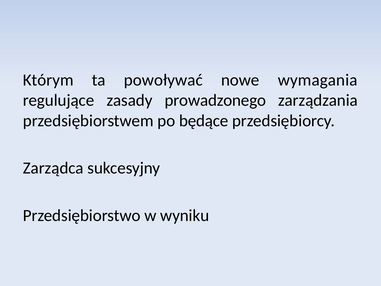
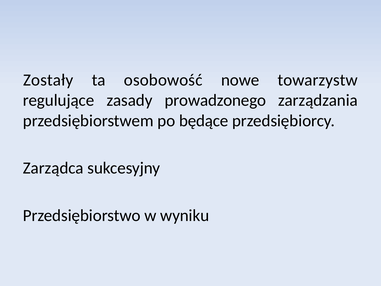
Którym: Którym -> Zostały
powoływać: powoływać -> osobowość
wymagania: wymagania -> towarzystw
